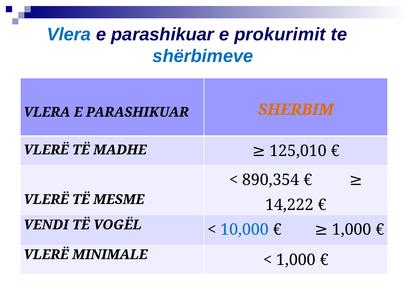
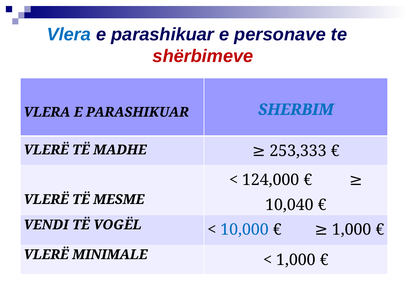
prokurimit: prokurimit -> personave
shërbimeve colour: blue -> red
SHERBIM colour: orange -> blue
125,010: 125,010 -> 253,333
890,354: 890,354 -> 124,000
14,222: 14,222 -> 10,040
